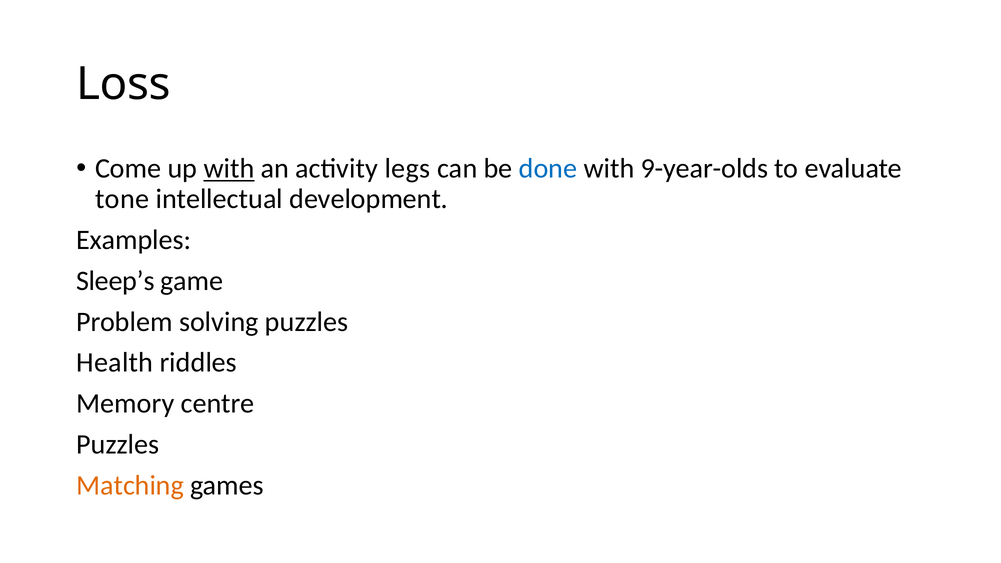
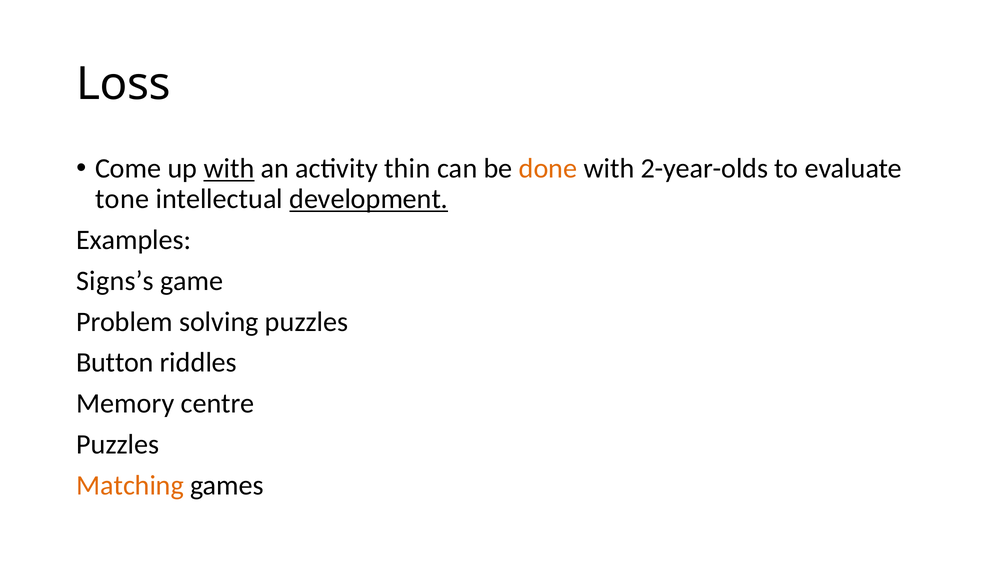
legs: legs -> thin
done colour: blue -> orange
9-year-olds: 9-year-olds -> 2-year-olds
development underline: none -> present
Sleep’s: Sleep’s -> Signs’s
Health: Health -> Button
